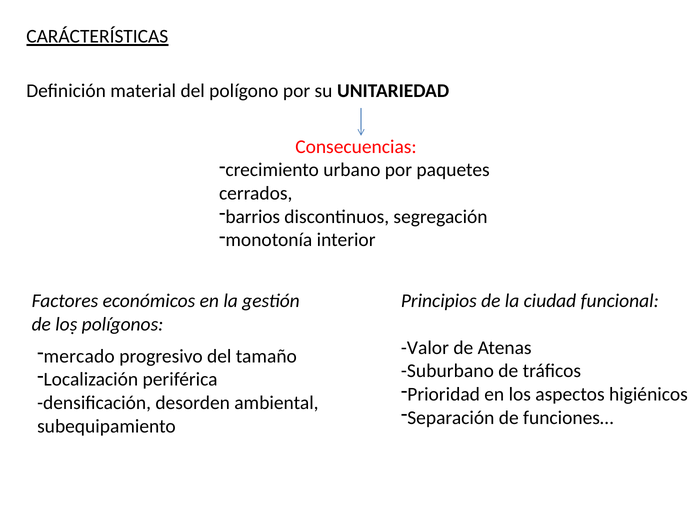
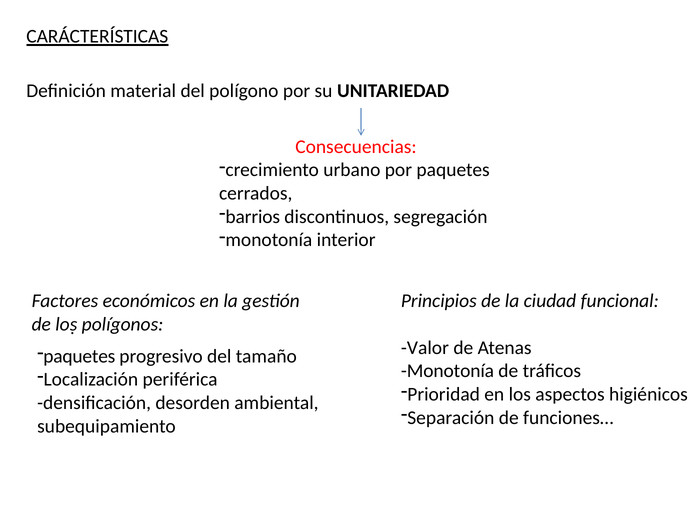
mercado at (79, 356): mercado -> paquetes
Suburbano at (447, 371): Suburbano -> Monotonía
